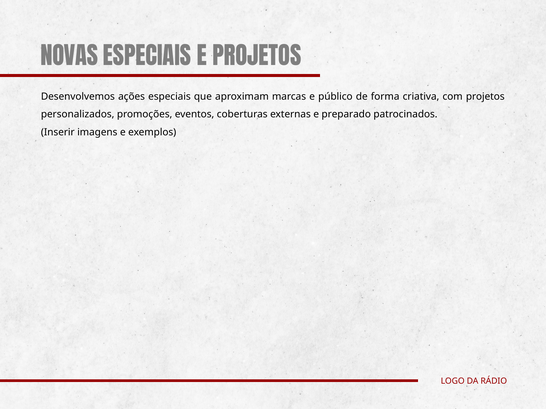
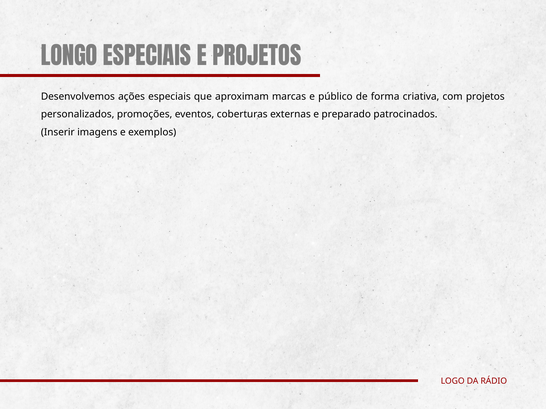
NOVAS: NOVAS -> LONGO
